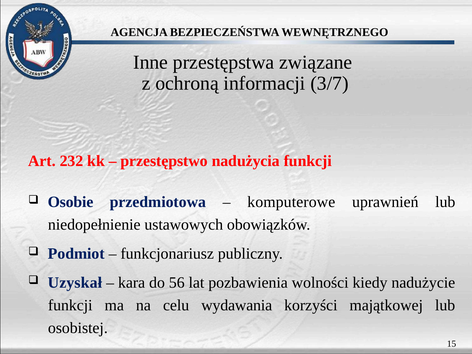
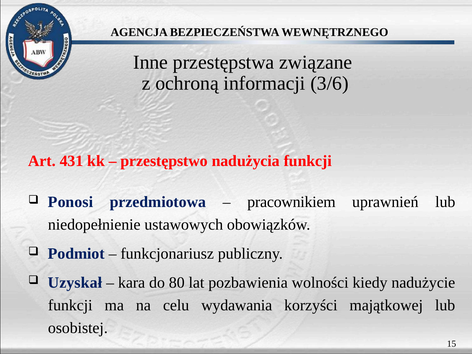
3/7: 3/7 -> 3/6
232: 232 -> 431
Osobie: Osobie -> Ponosi
komputerowe: komputerowe -> pracownikiem
56: 56 -> 80
